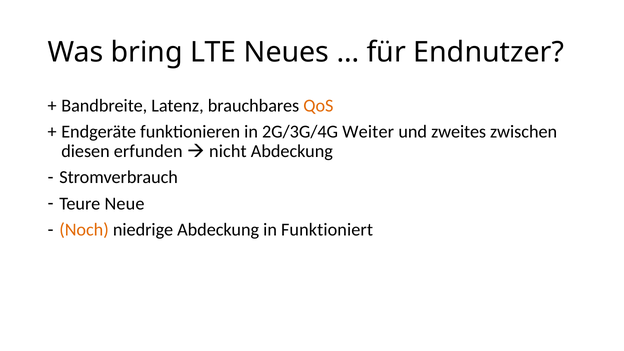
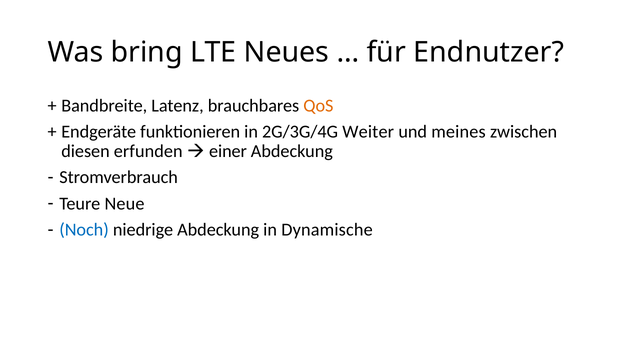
zweites: zweites -> meines
nicht: nicht -> einer
Noch colour: orange -> blue
Funktioniert: Funktioniert -> Dynamische
